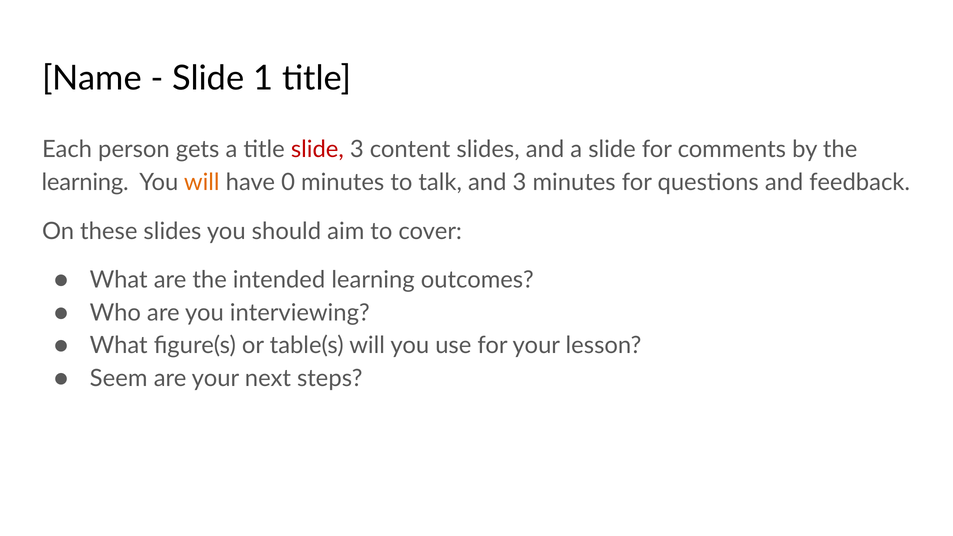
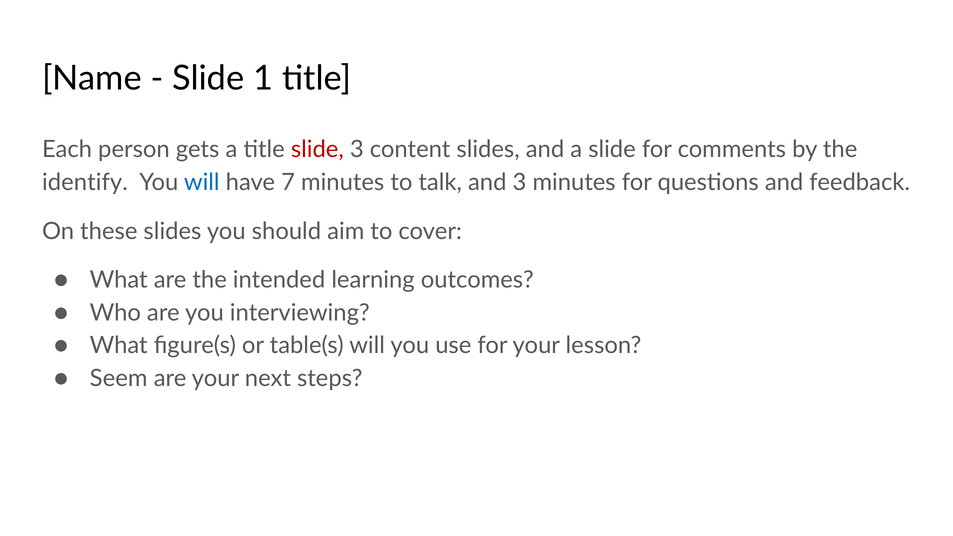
learning at (85, 182): learning -> identify
will at (202, 182) colour: orange -> blue
0: 0 -> 7
